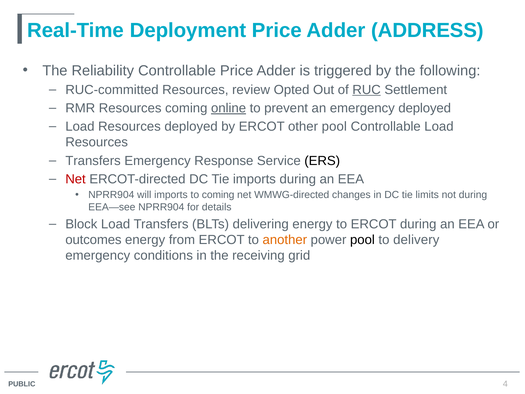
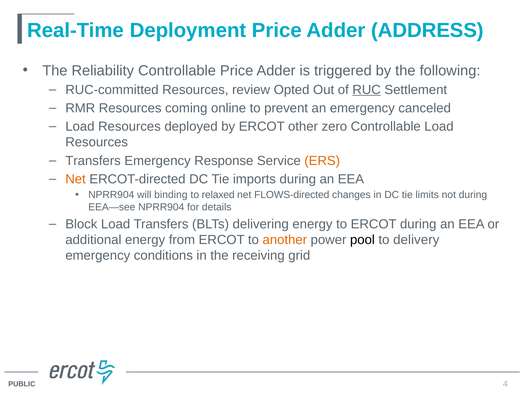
online underline: present -> none
emergency deployed: deployed -> canceled
other pool: pool -> zero
ERS colour: black -> orange
Net at (76, 179) colour: red -> orange
will imports: imports -> binding
to coming: coming -> relaxed
WMWG-directed: WMWG-directed -> FLOWS-directed
outcomes: outcomes -> additional
